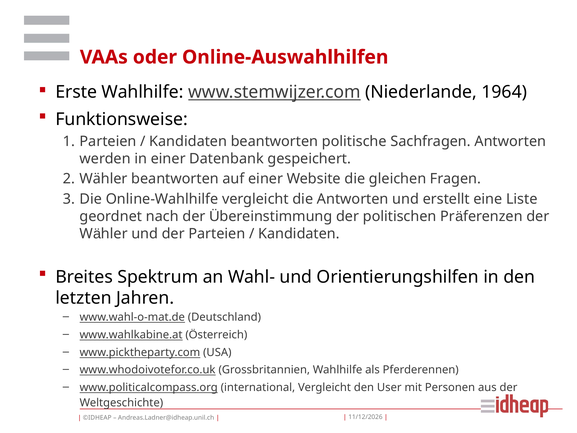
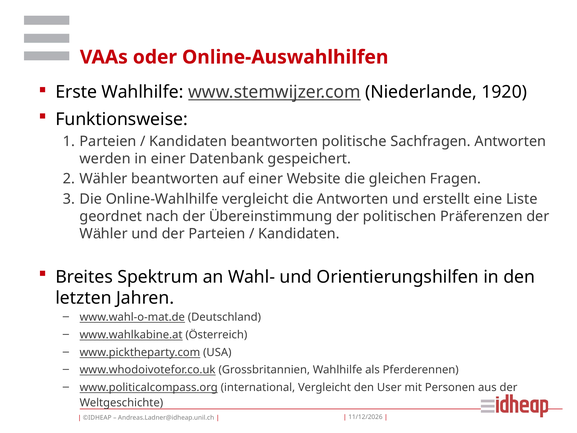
1964: 1964 -> 1920
